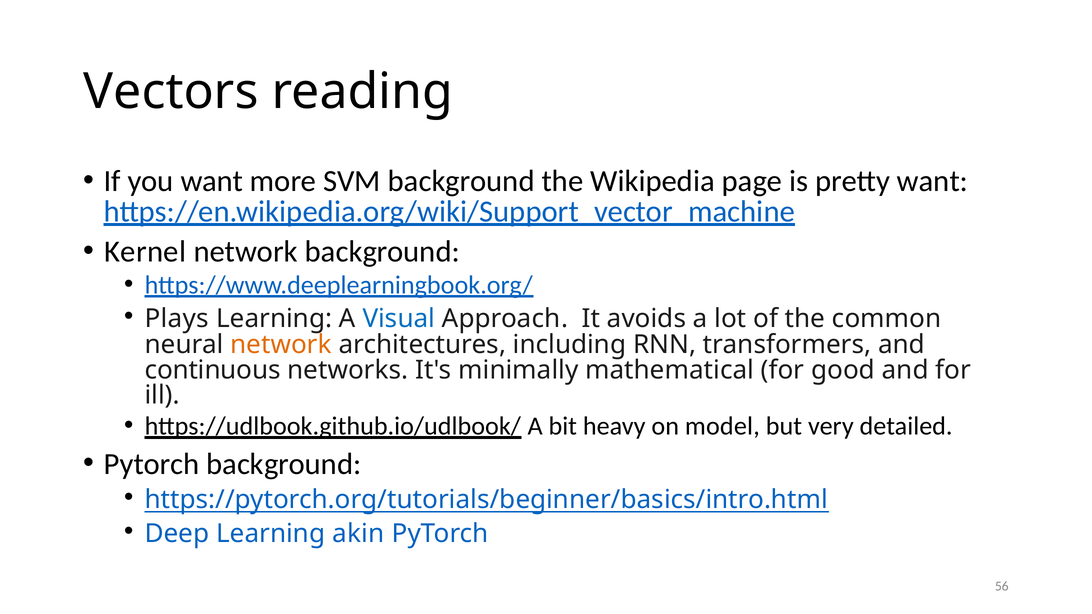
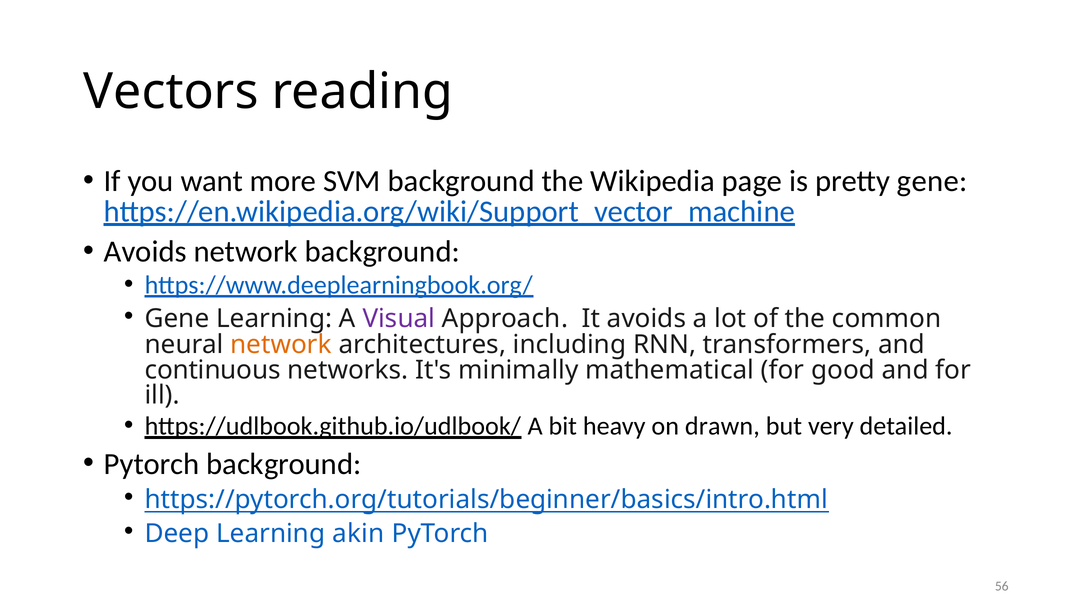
pretty want: want -> gene
Kernel at (145, 252): Kernel -> Avoids
Plays at (177, 319): Plays -> Gene
Visual colour: blue -> purple
model: model -> drawn
